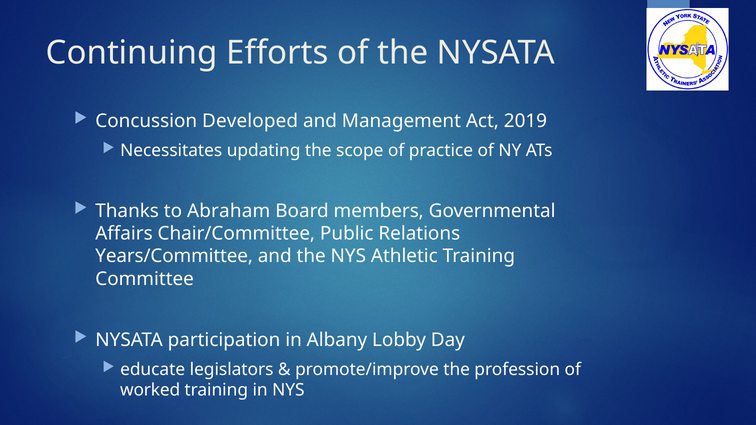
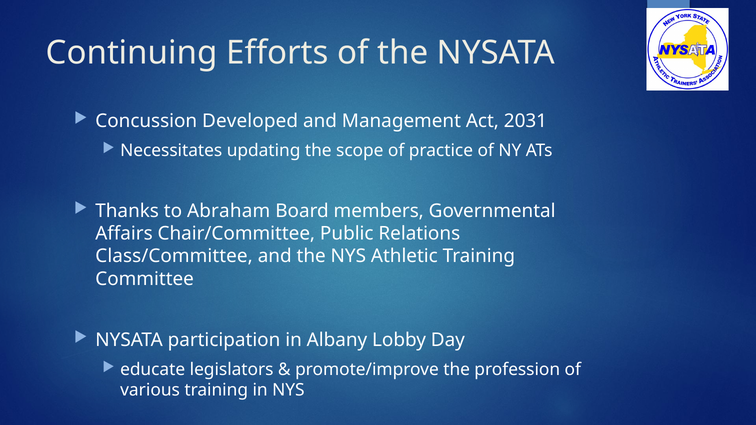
2019: 2019 -> 2031
Years/Committee: Years/Committee -> Class/Committee
worked: worked -> various
